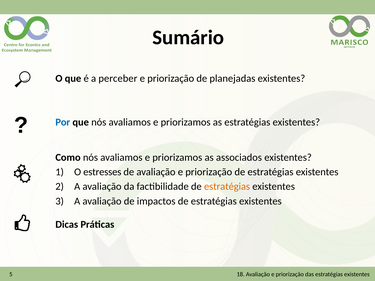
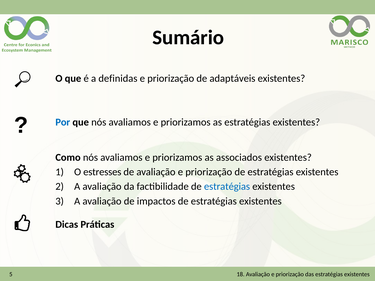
perceber: perceber -> definidas
planejadas: planejadas -> adaptáveis
estratégias at (227, 187) colour: orange -> blue
